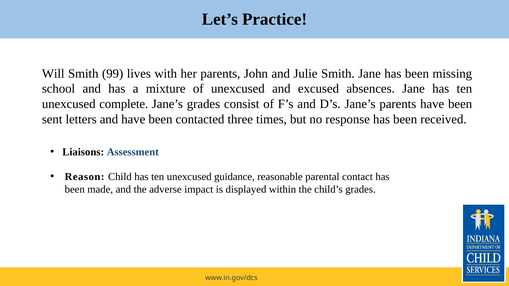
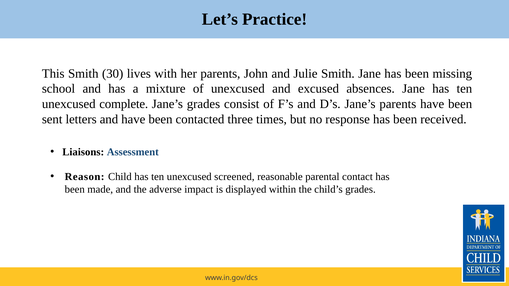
Will: Will -> This
99: 99 -> 30
guidance: guidance -> screened
